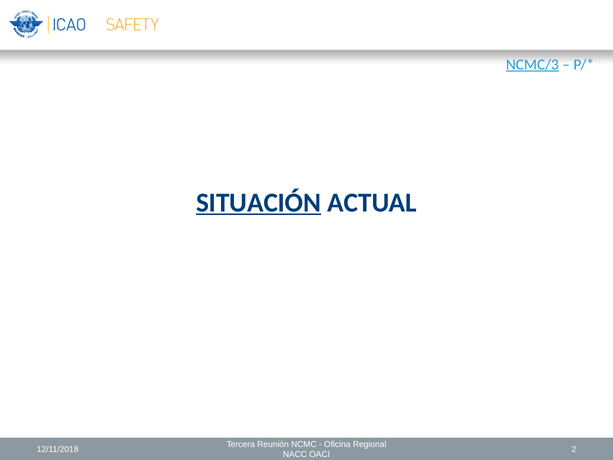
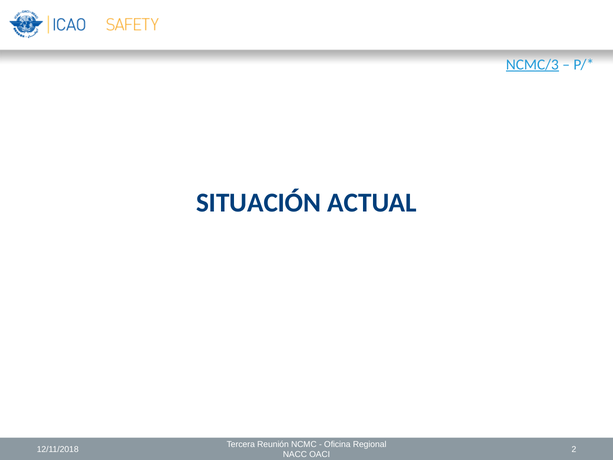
SITUACIÓN underline: present -> none
